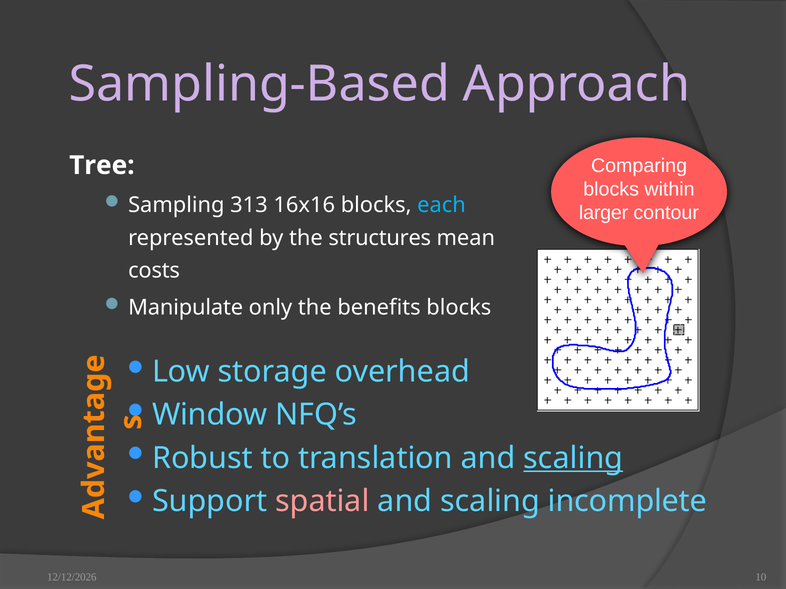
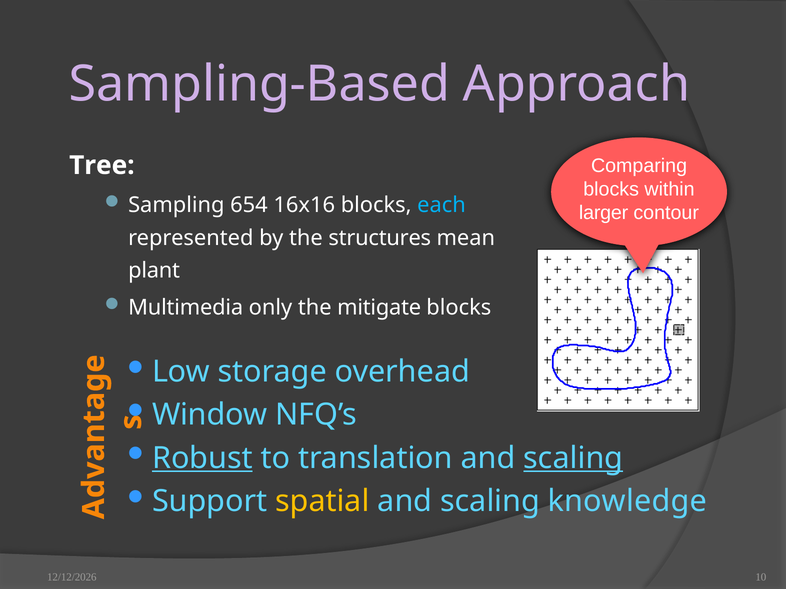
313: 313 -> 654
costs: costs -> plant
Manipulate: Manipulate -> Multimedia
benefits: benefits -> mitigate
Robust underline: none -> present
spatial colour: pink -> yellow
incomplete: incomplete -> knowledge
